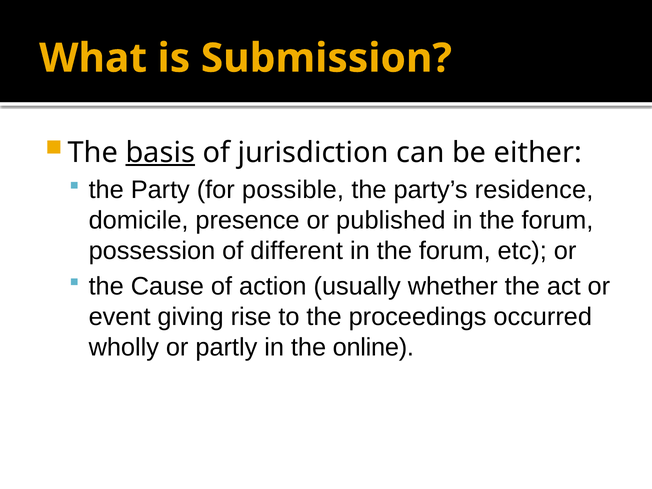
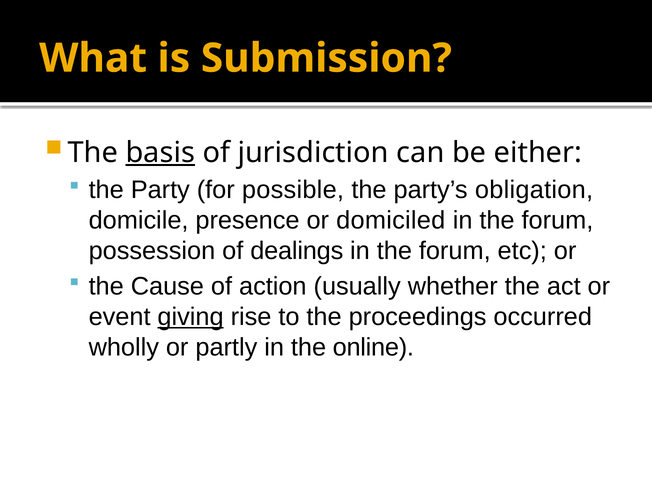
residence: residence -> obligation
published: published -> domiciled
different: different -> dealings
giving underline: none -> present
